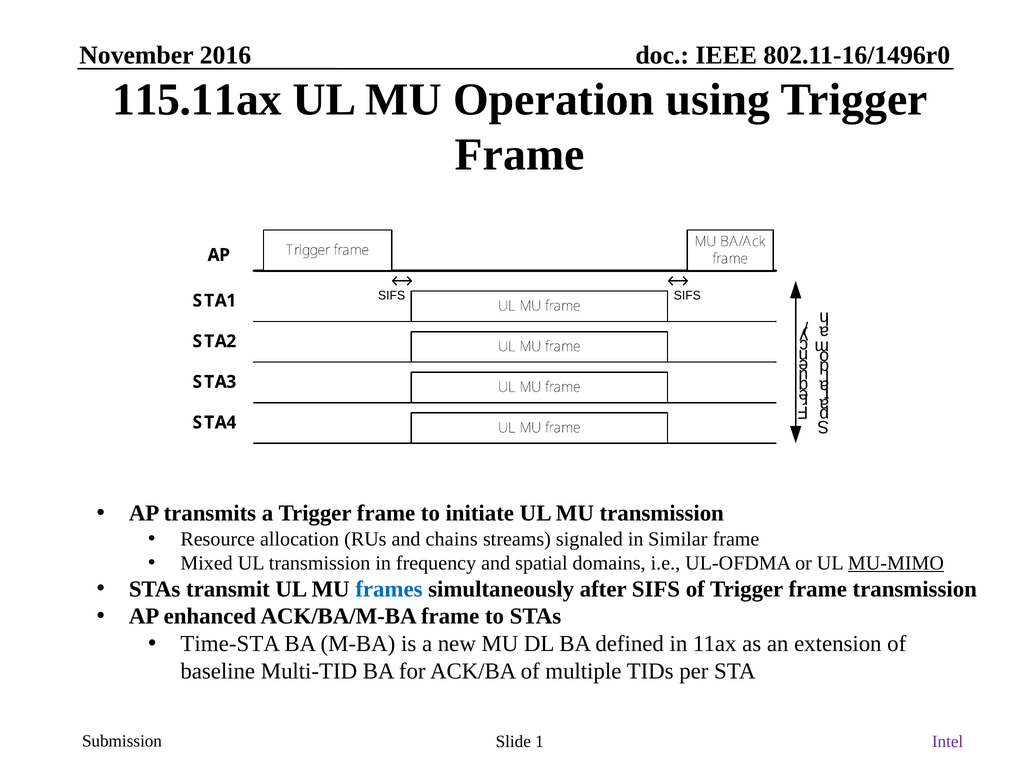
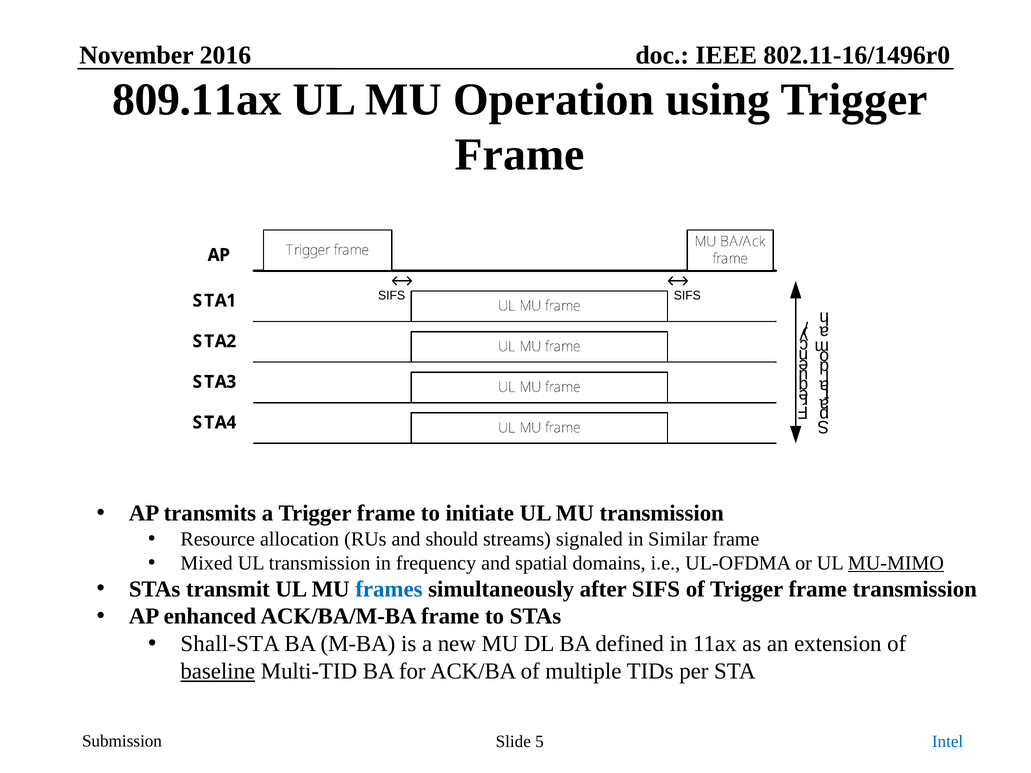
115.11ax: 115.11ax -> 809.11ax
chains: chains -> should
Time-STA: Time-STA -> Shall-STA
baseline underline: none -> present
1: 1 -> 5
Intel colour: purple -> blue
